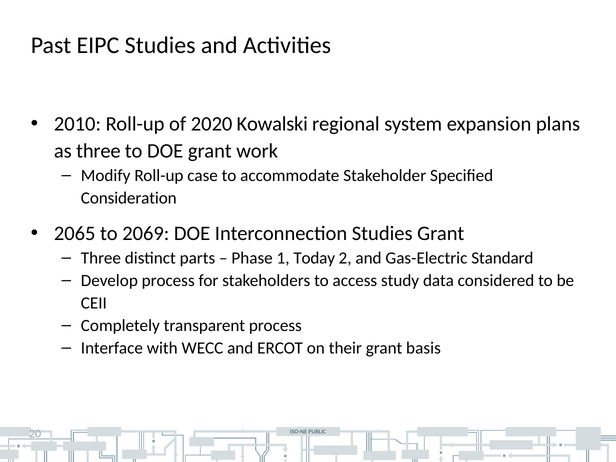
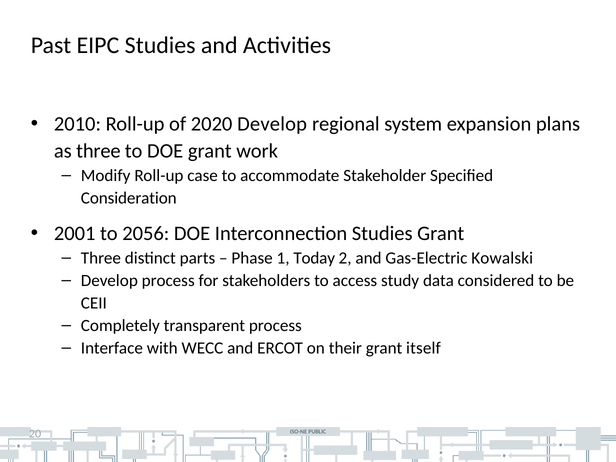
2020 Kowalski: Kowalski -> Develop
2065: 2065 -> 2001
2069: 2069 -> 2056
Standard: Standard -> Kowalski
basis: basis -> itself
